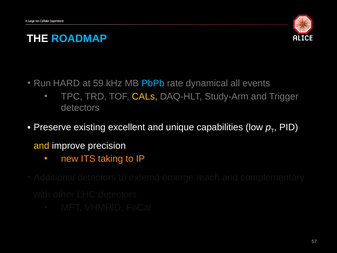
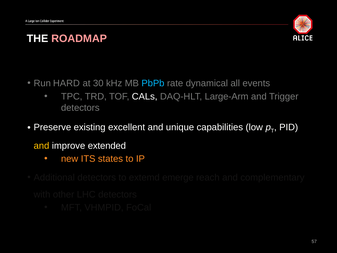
ROADMAP colour: light blue -> pink
59: 59 -> 30
CALs colour: yellow -> white
Study-Arm: Study-Arm -> Large-Arm
precision: precision -> extended
taking: taking -> states
